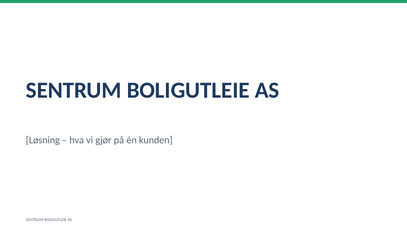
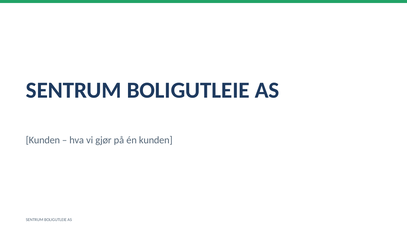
Løsning at (43, 140): Løsning -> Kunden
